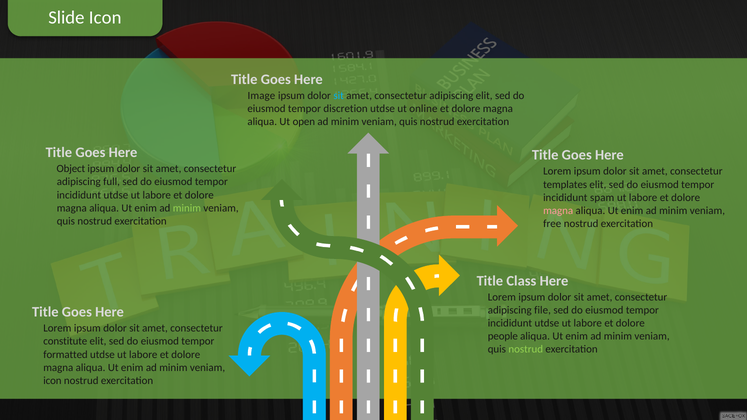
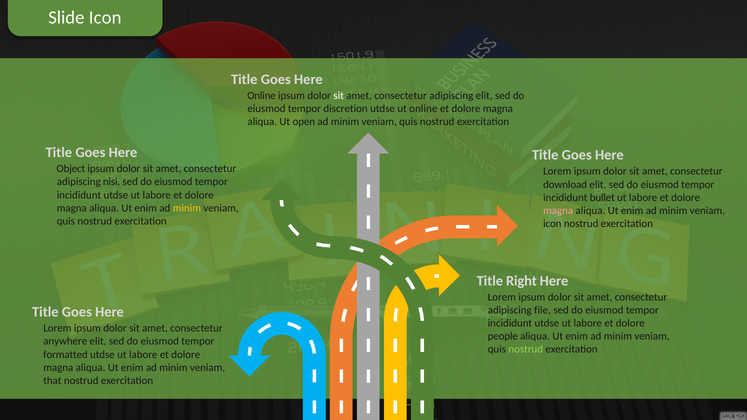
Image at (261, 96): Image -> Online
sit at (339, 96) colour: light blue -> white
full: full -> nisi
templates: templates -> download
spam: spam -> bullet
minim at (187, 208) colour: light green -> yellow
free at (552, 224): free -> icon
Class: Class -> Right
constitute: constitute -> anywhere
icon at (52, 381): icon -> that
